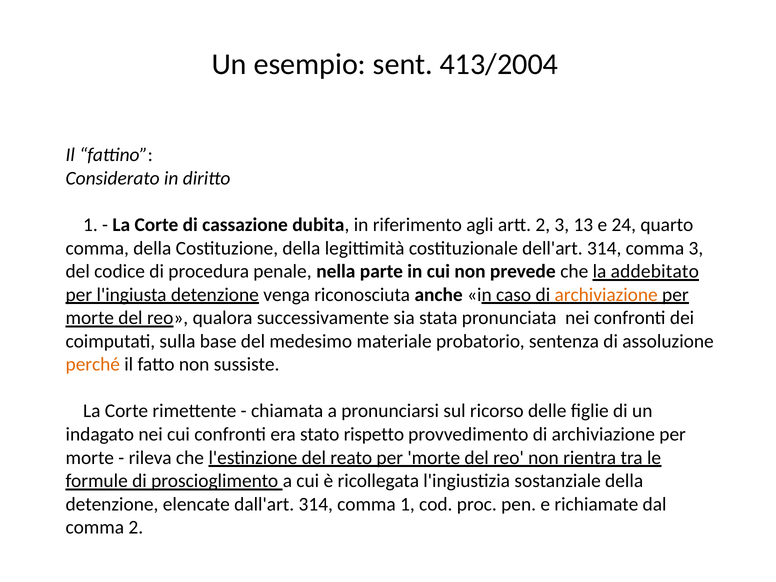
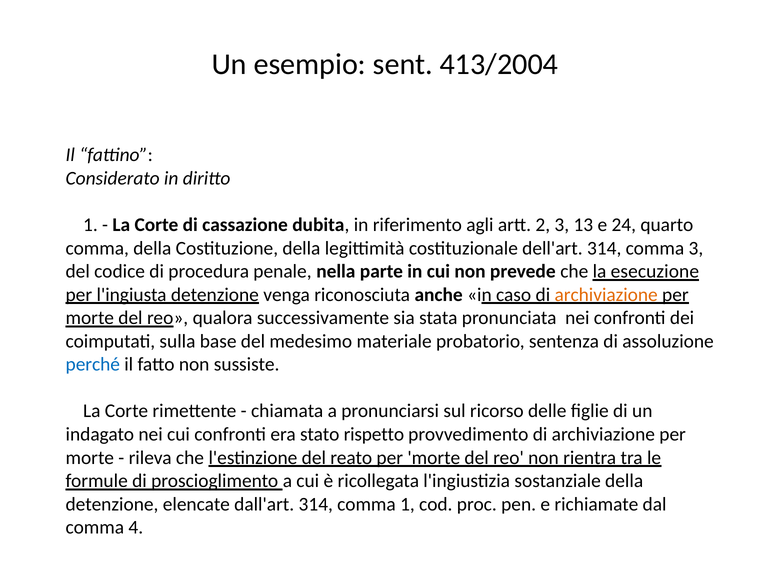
addebitato: addebitato -> esecuzione
perché colour: orange -> blue
comma 2: 2 -> 4
